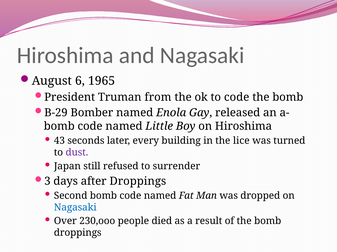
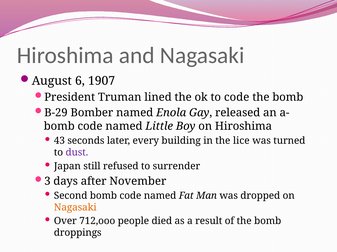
1965: 1965 -> 1907
from: from -> lined
after Droppings: Droppings -> November
Nagasaki at (75, 208) colour: blue -> orange
230,ooo: 230,ooo -> 712,ooo
